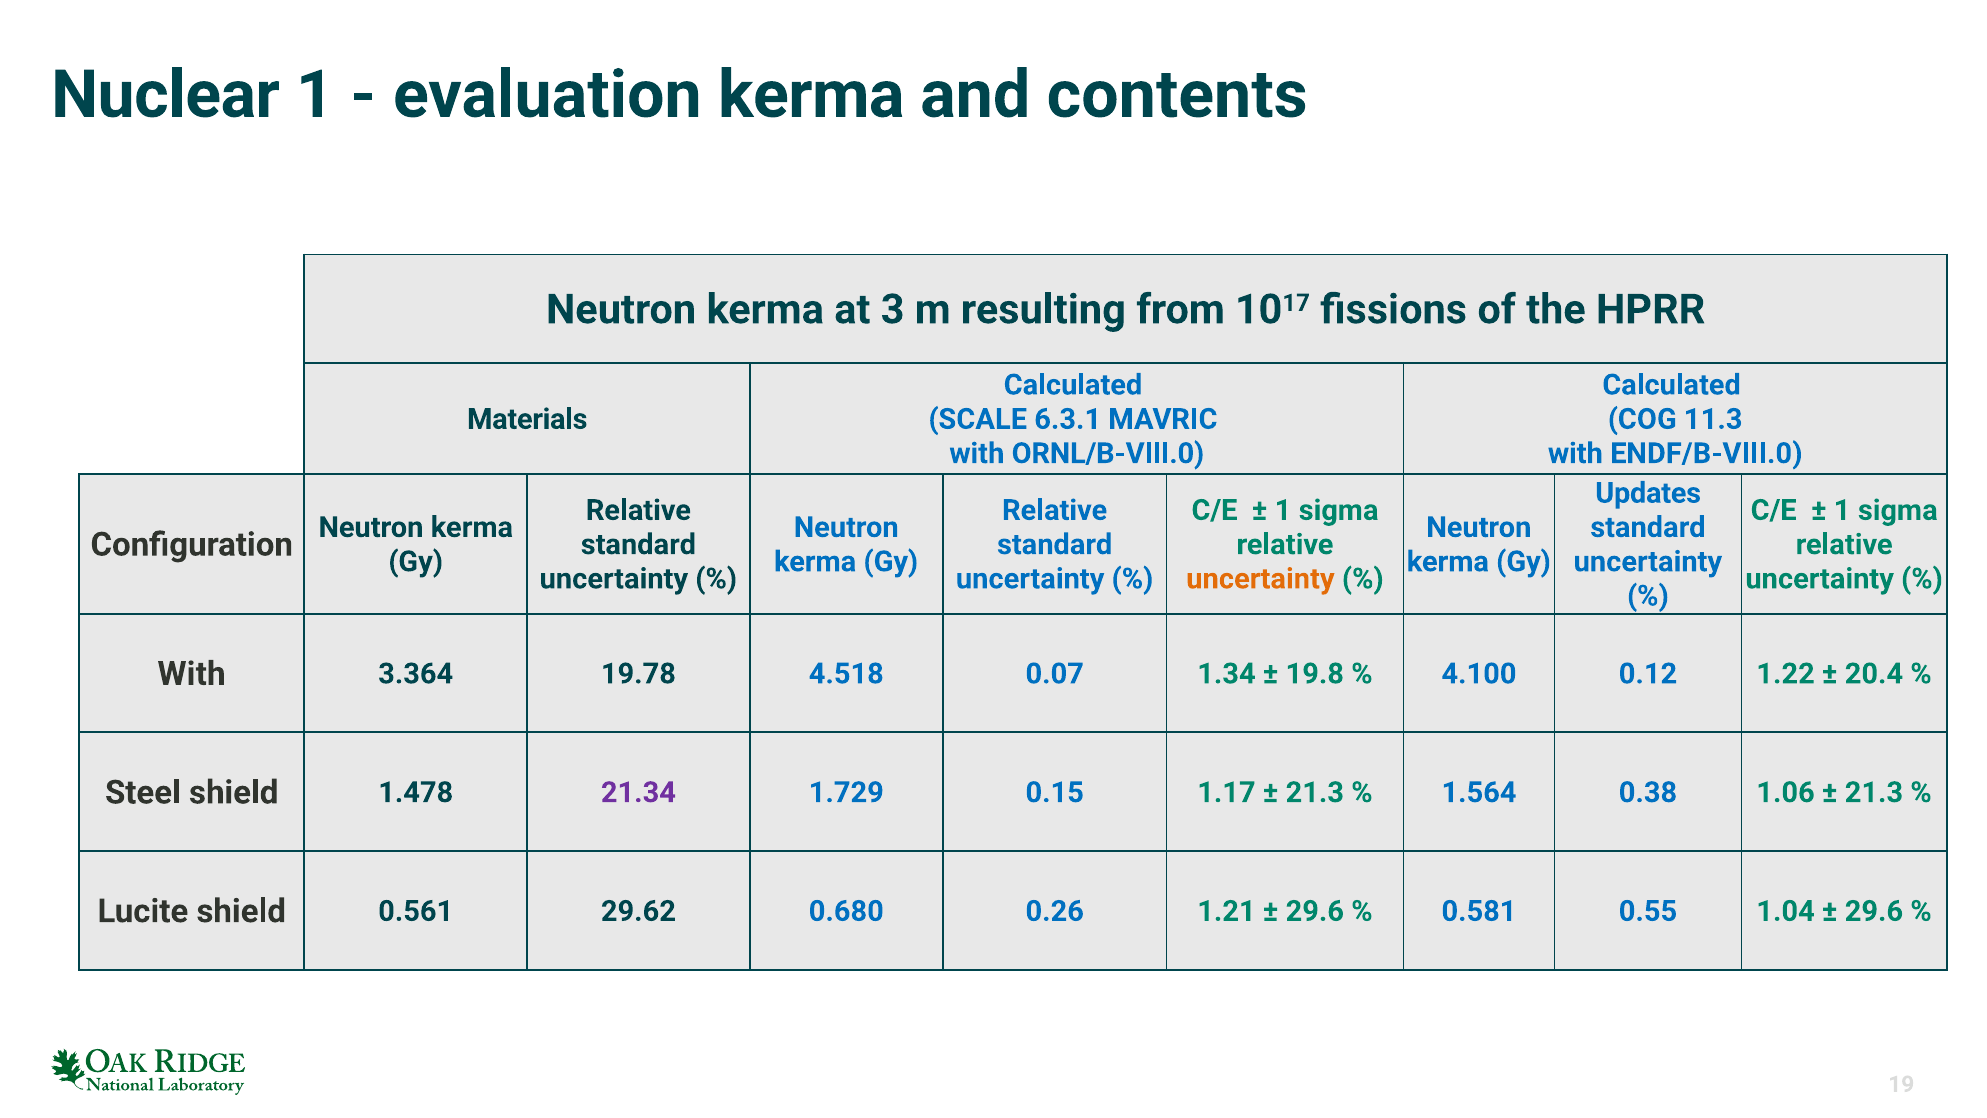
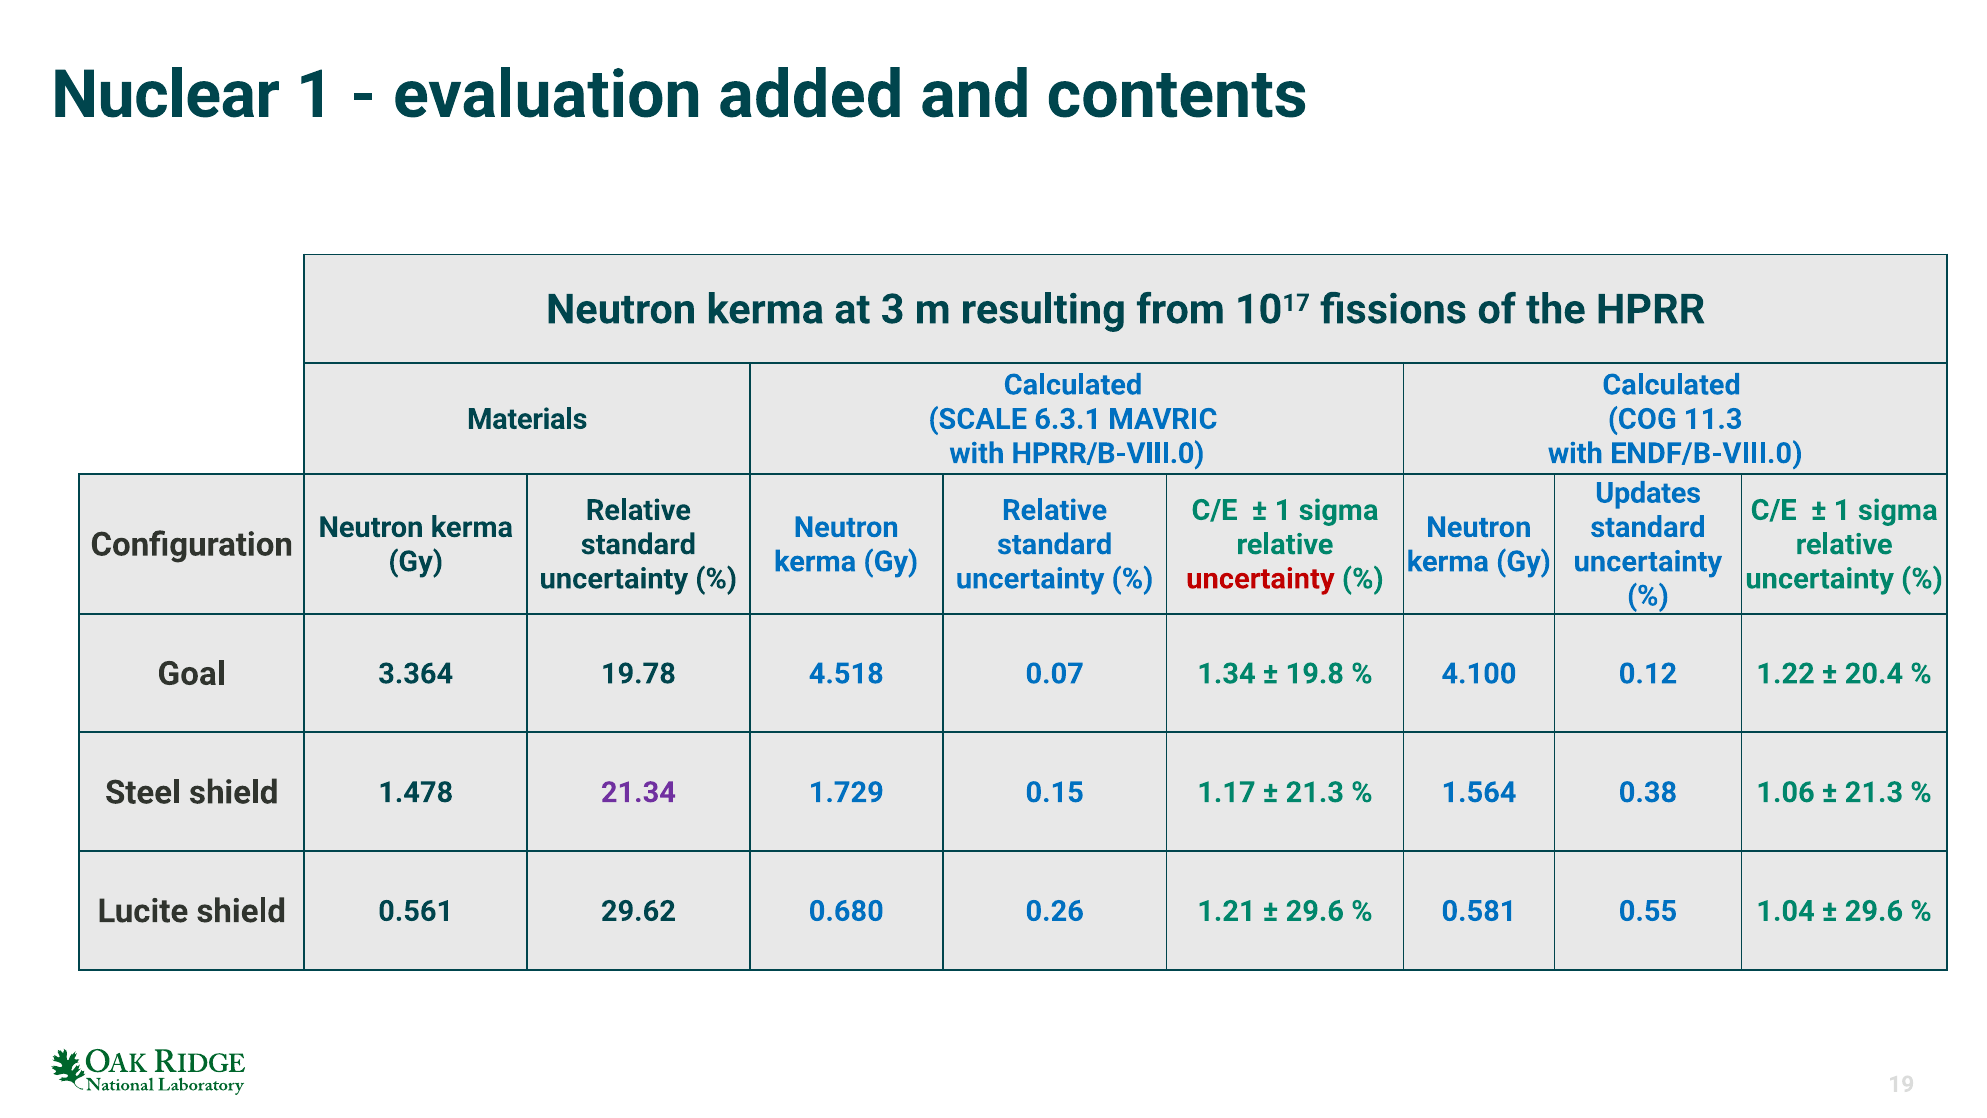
evaluation kerma: kerma -> added
ORNL/B-VIII.0: ORNL/B-VIII.0 -> HPRR/B-VIII.0
uncertainty at (1260, 579) colour: orange -> red
With at (192, 674): With -> Goal
